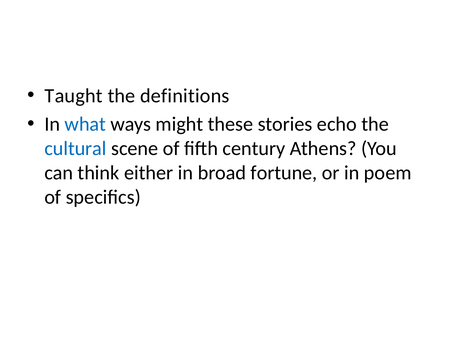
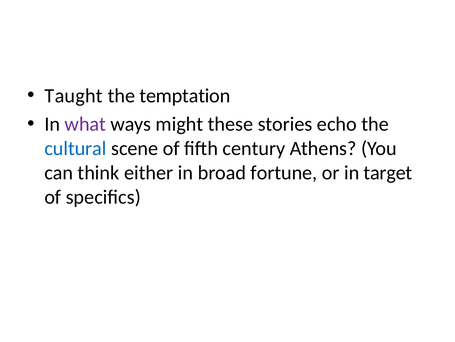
definitions: definitions -> temptation
what colour: blue -> purple
poem: poem -> target
